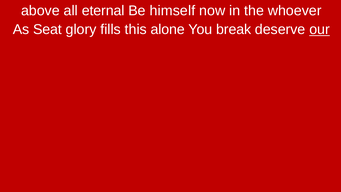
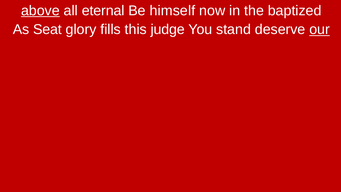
above underline: none -> present
whoever: whoever -> baptized
alone: alone -> judge
break: break -> stand
